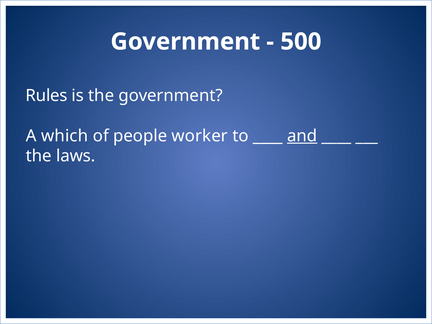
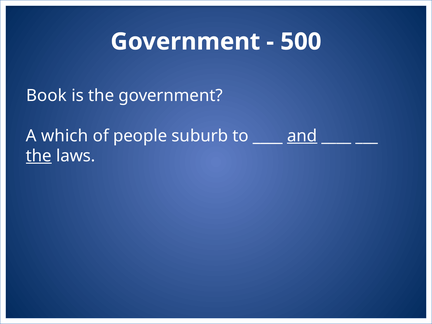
Rules: Rules -> Book
worker: worker -> suburb
the at (39, 156) underline: none -> present
